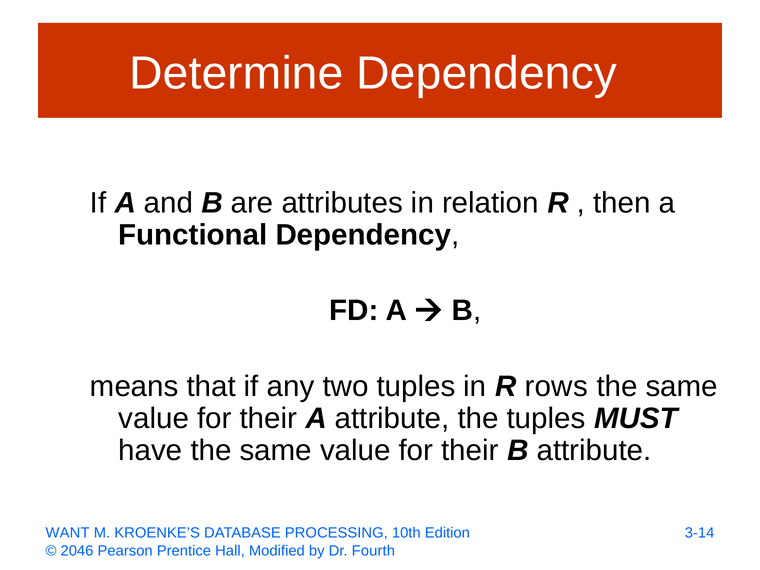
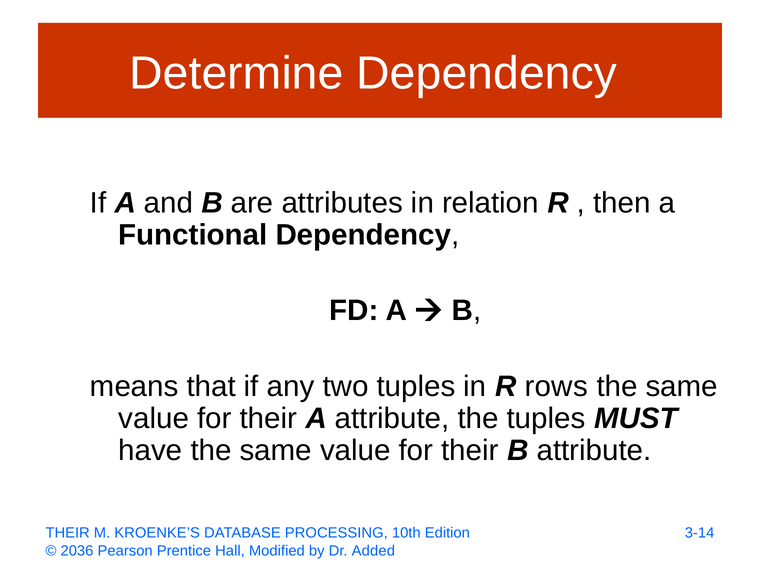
WANT at (68, 533): WANT -> THEIR
2046: 2046 -> 2036
Fourth: Fourth -> Added
